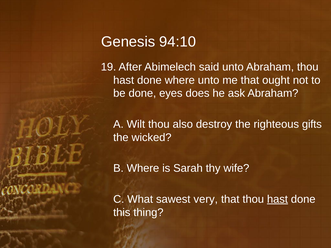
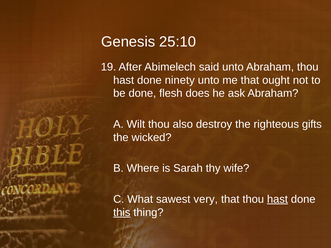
94:10: 94:10 -> 25:10
done where: where -> ninety
eyes: eyes -> flesh
this underline: none -> present
